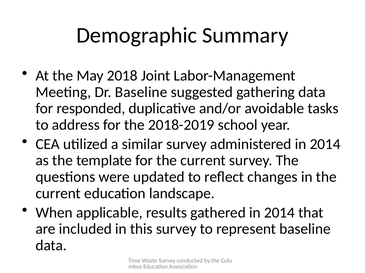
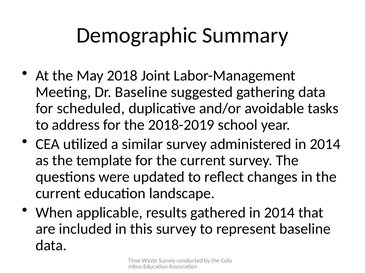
responded: responded -> scheduled
